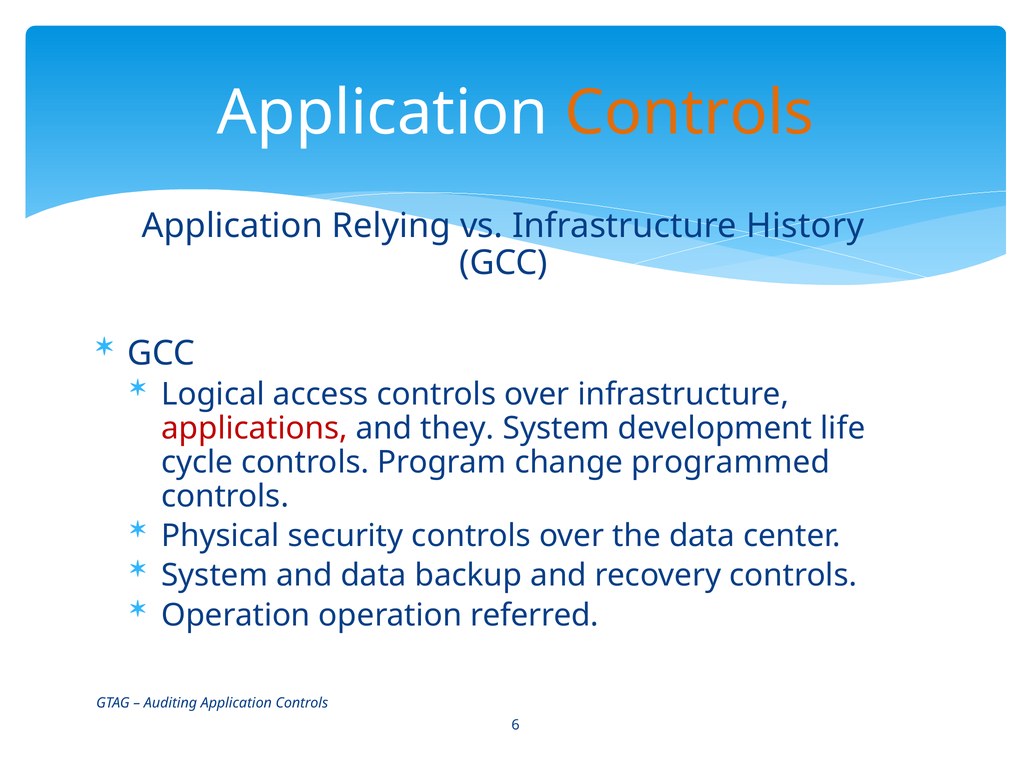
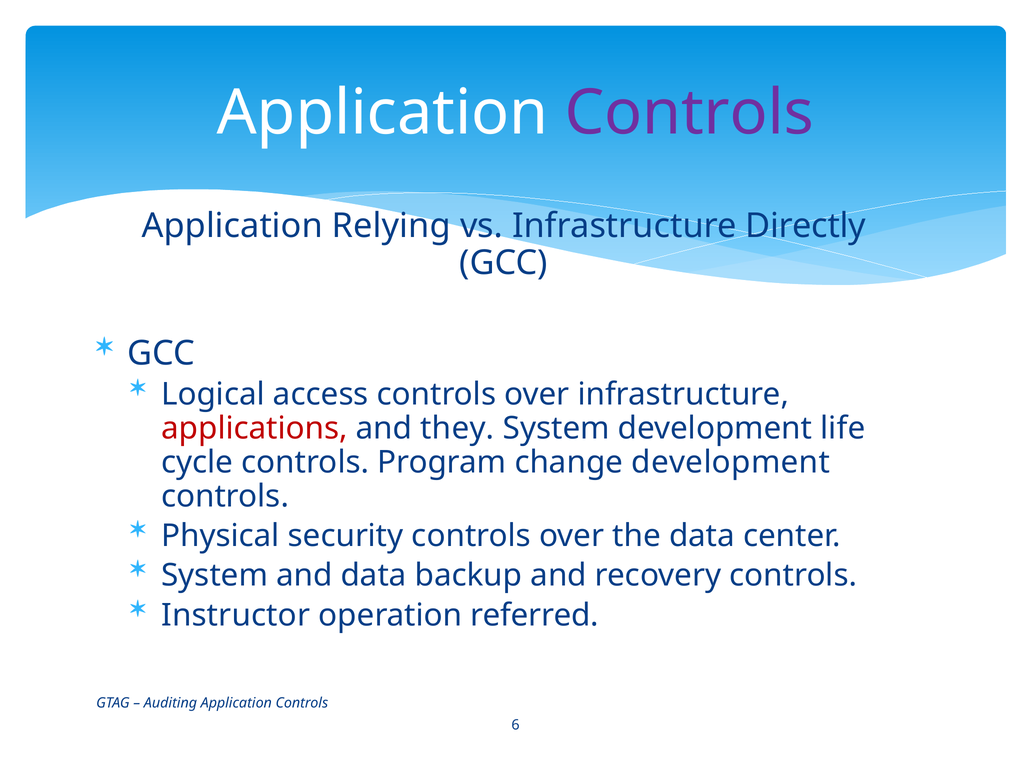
Controls at (689, 113) colour: orange -> purple
History: History -> Directly
change programmed: programmed -> development
Operation at (236, 615): Operation -> Instructor
